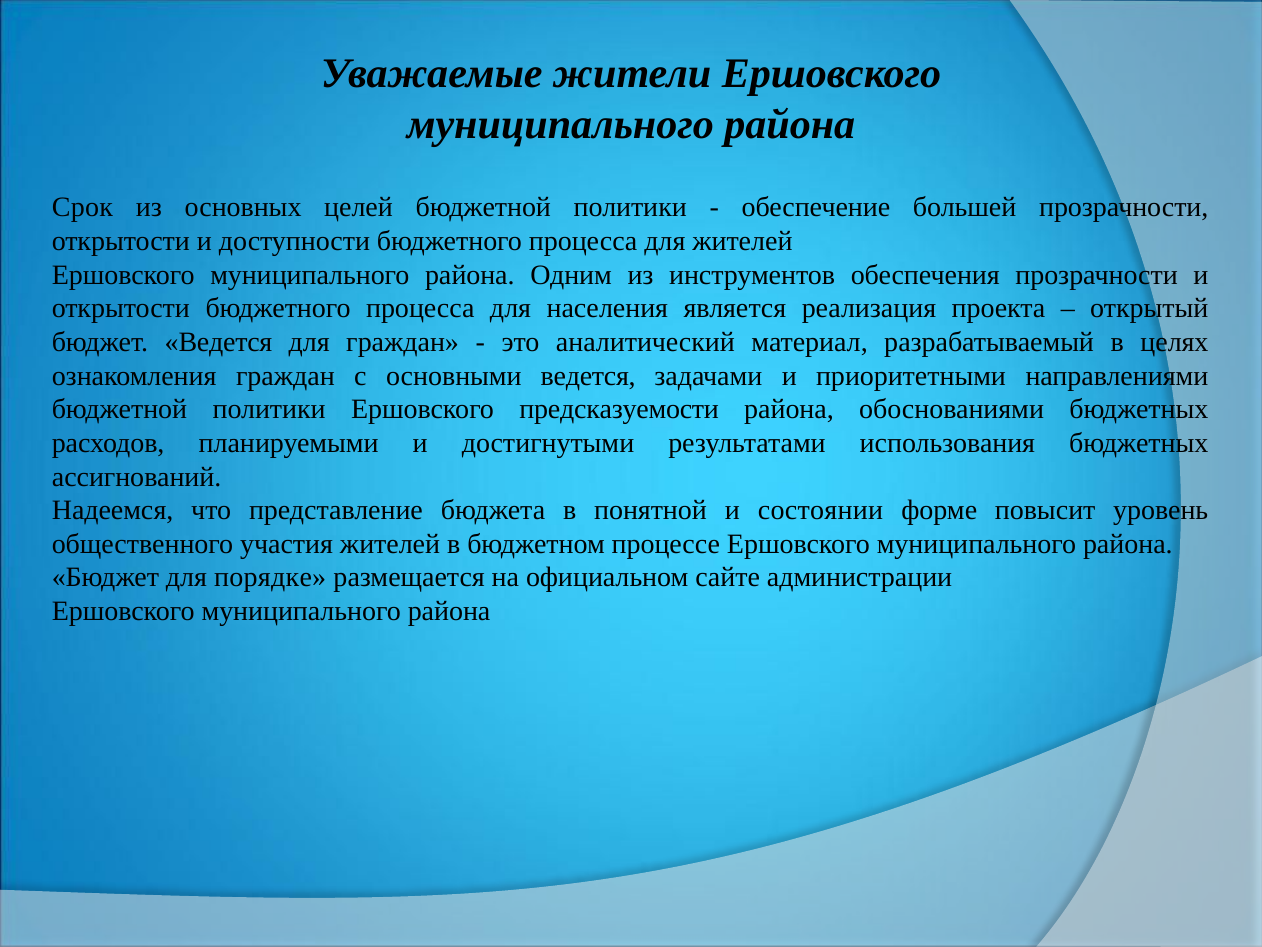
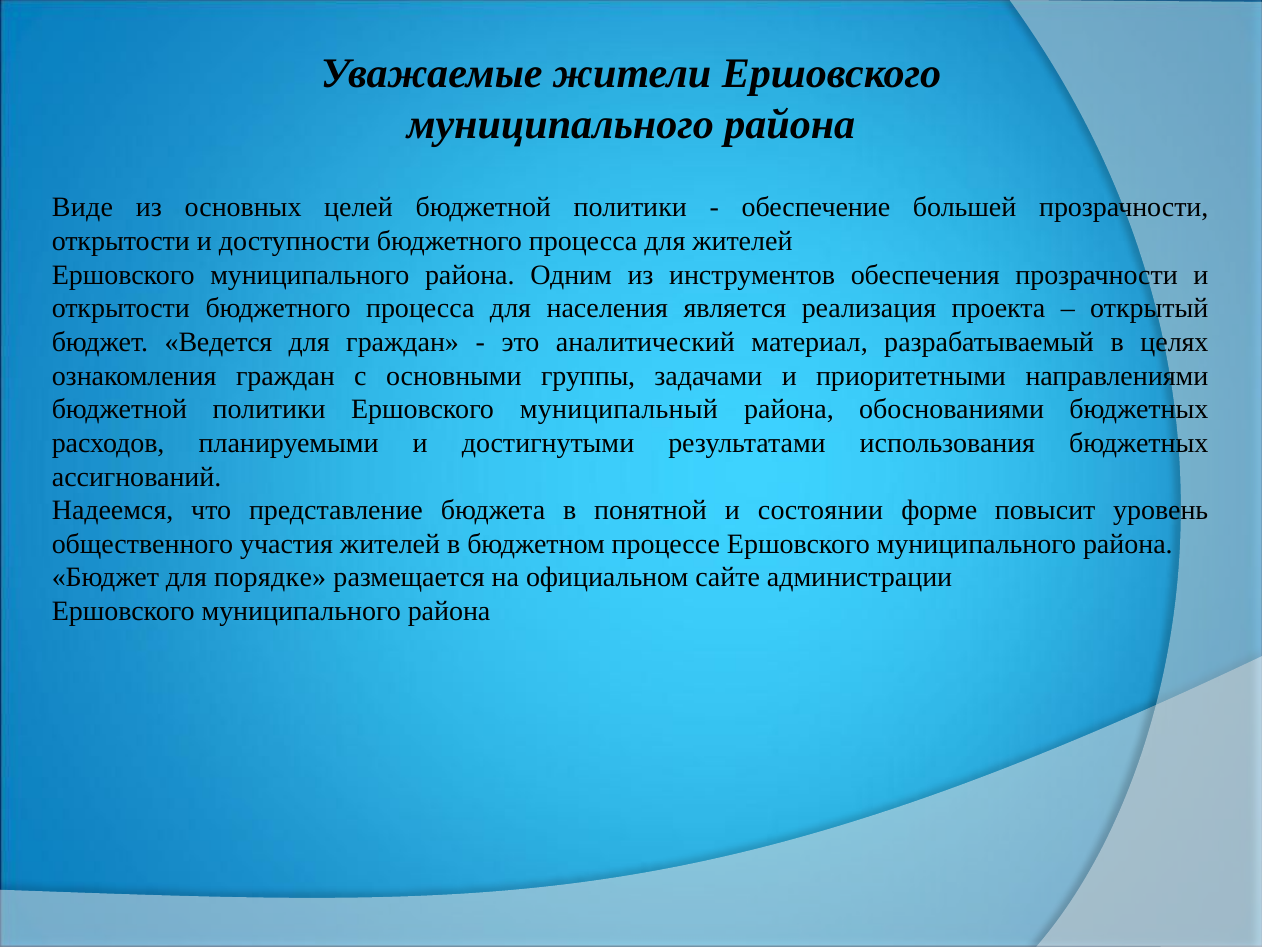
Срок: Срок -> Виде
основными ведется: ведется -> группы
предсказуемости: предсказуемости -> муниципальный
